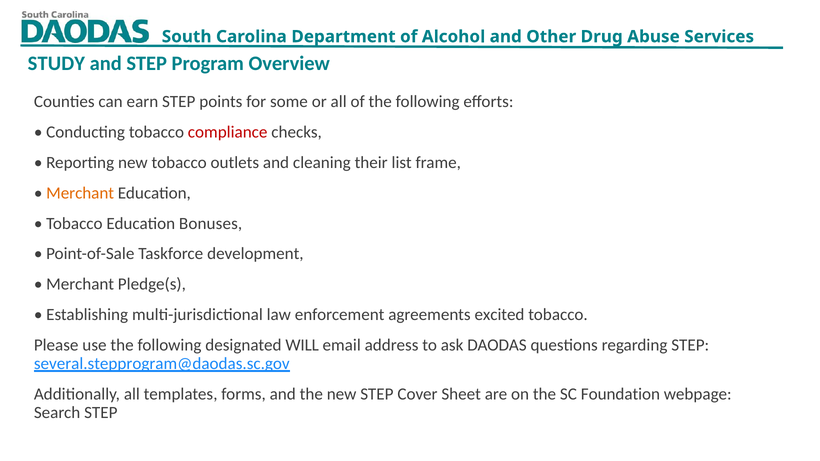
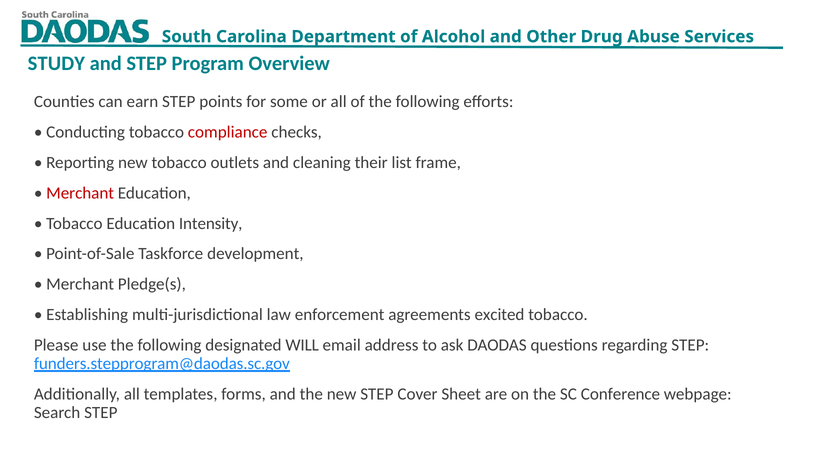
Merchant at (80, 193) colour: orange -> red
Bonuses: Bonuses -> Intensity
several.stepprogram@daodas.sc.gov: several.stepprogram@daodas.sc.gov -> funders.stepprogram@daodas.sc.gov
Foundation: Foundation -> Conference
